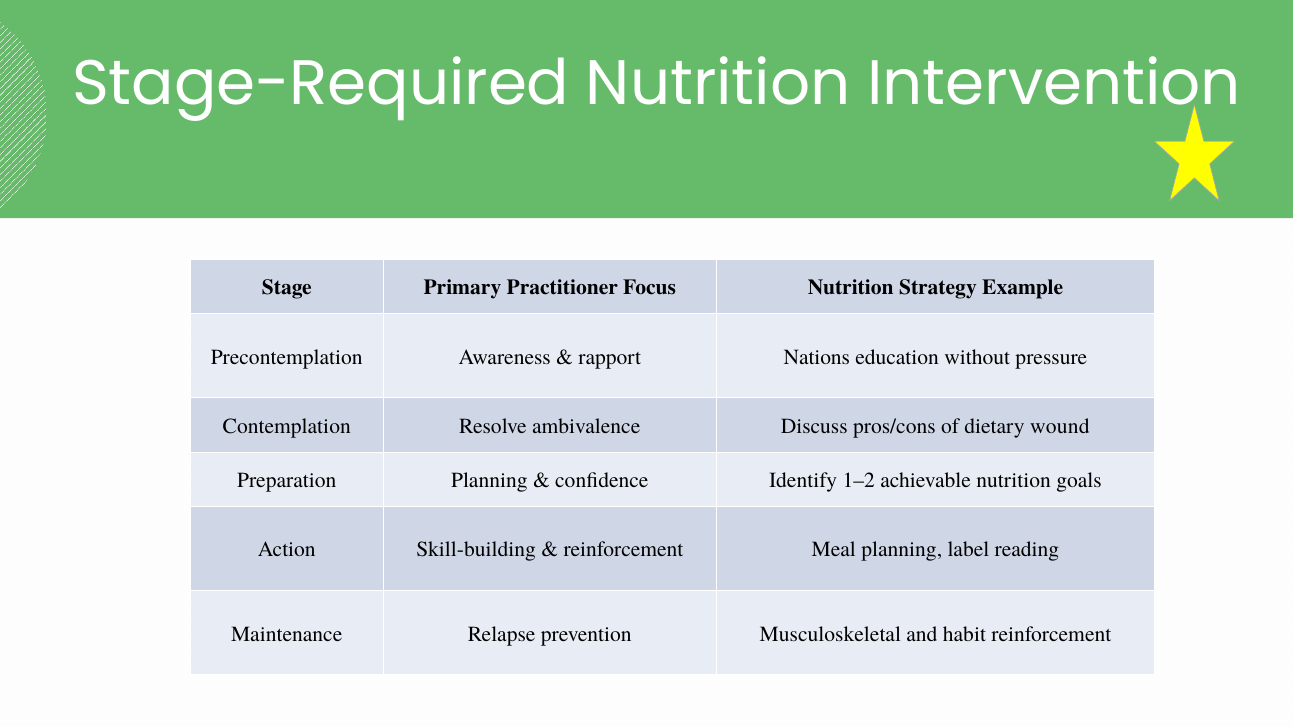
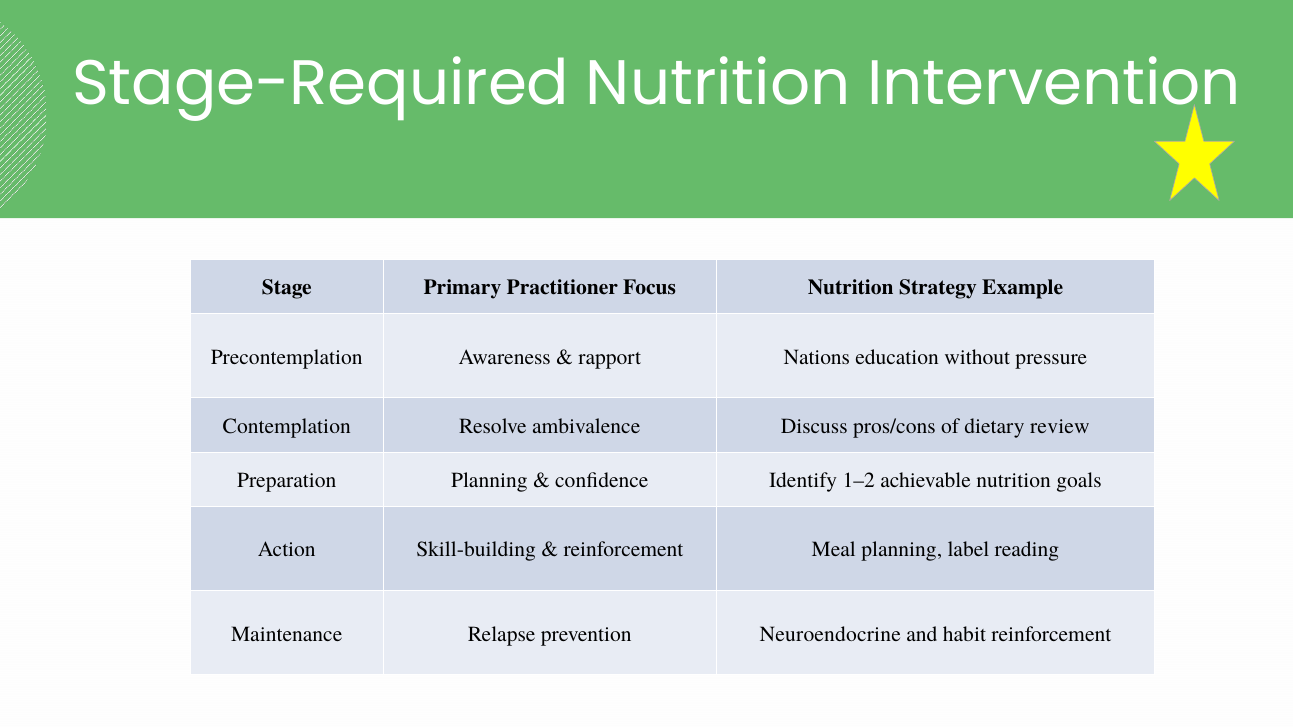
wound: wound -> review
Musculoskeletal: Musculoskeletal -> Neuroendocrine
